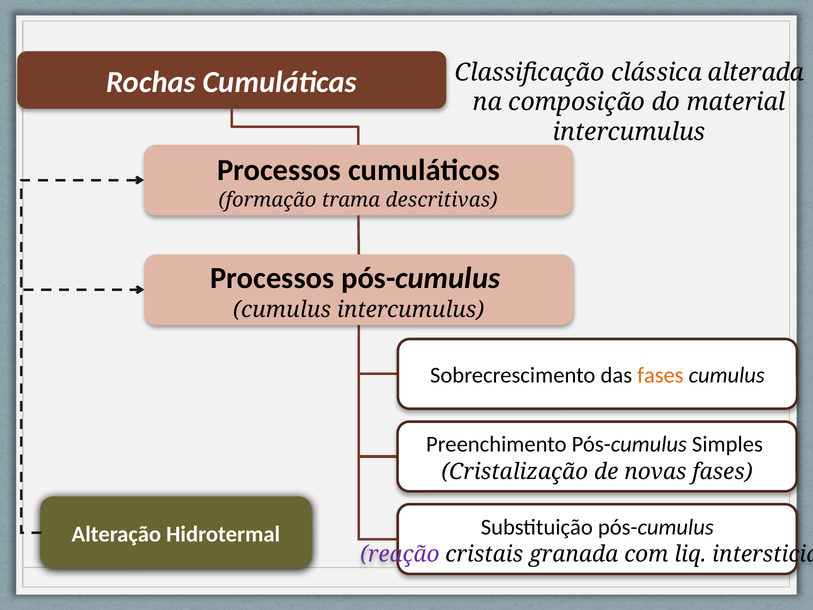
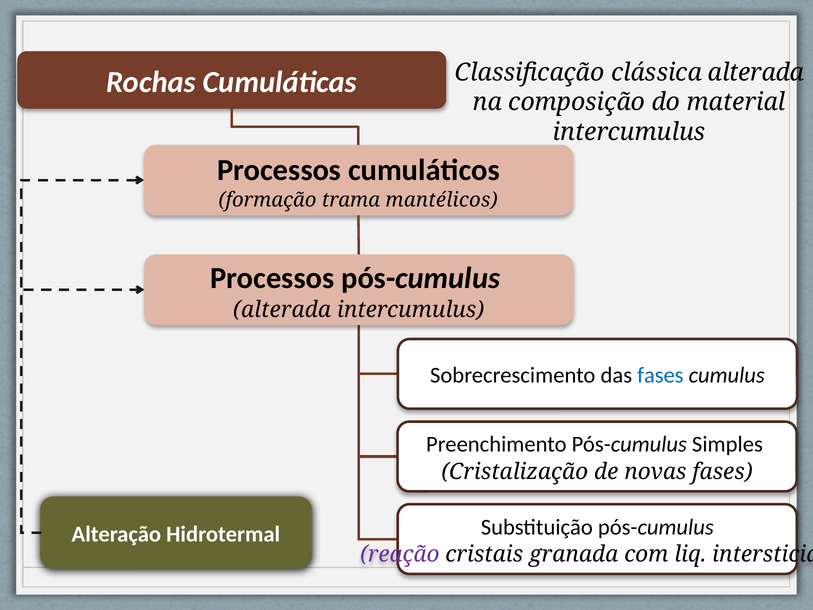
descritivas: descritivas -> mantélicos
cumulus at (282, 309): cumulus -> alterada
fases at (660, 375) colour: orange -> blue
